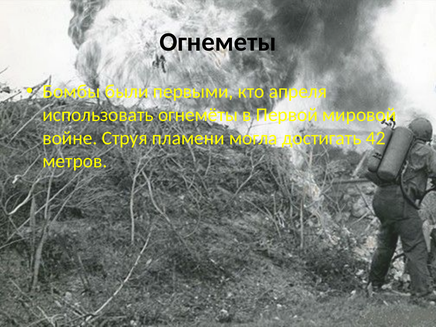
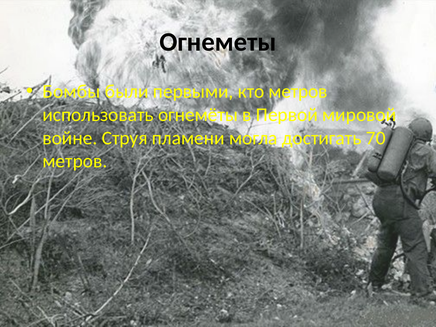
кто апреля: апреля -> метров
42: 42 -> 70
